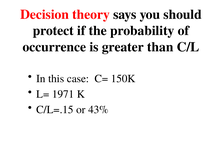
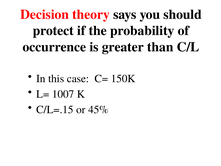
1971: 1971 -> 1007
43%: 43% -> 45%
